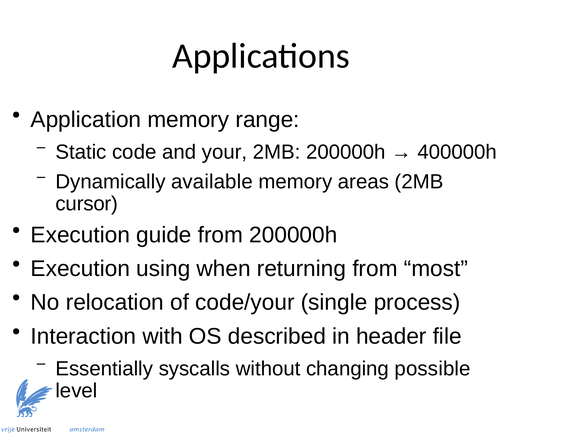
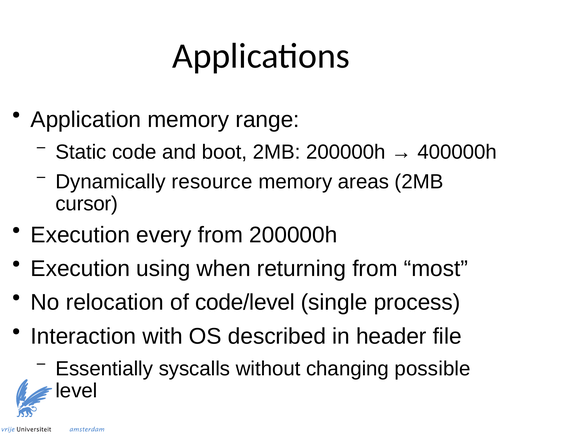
your: your -> boot
available: available -> resource
guide: guide -> every
code/your: code/your -> code/level
